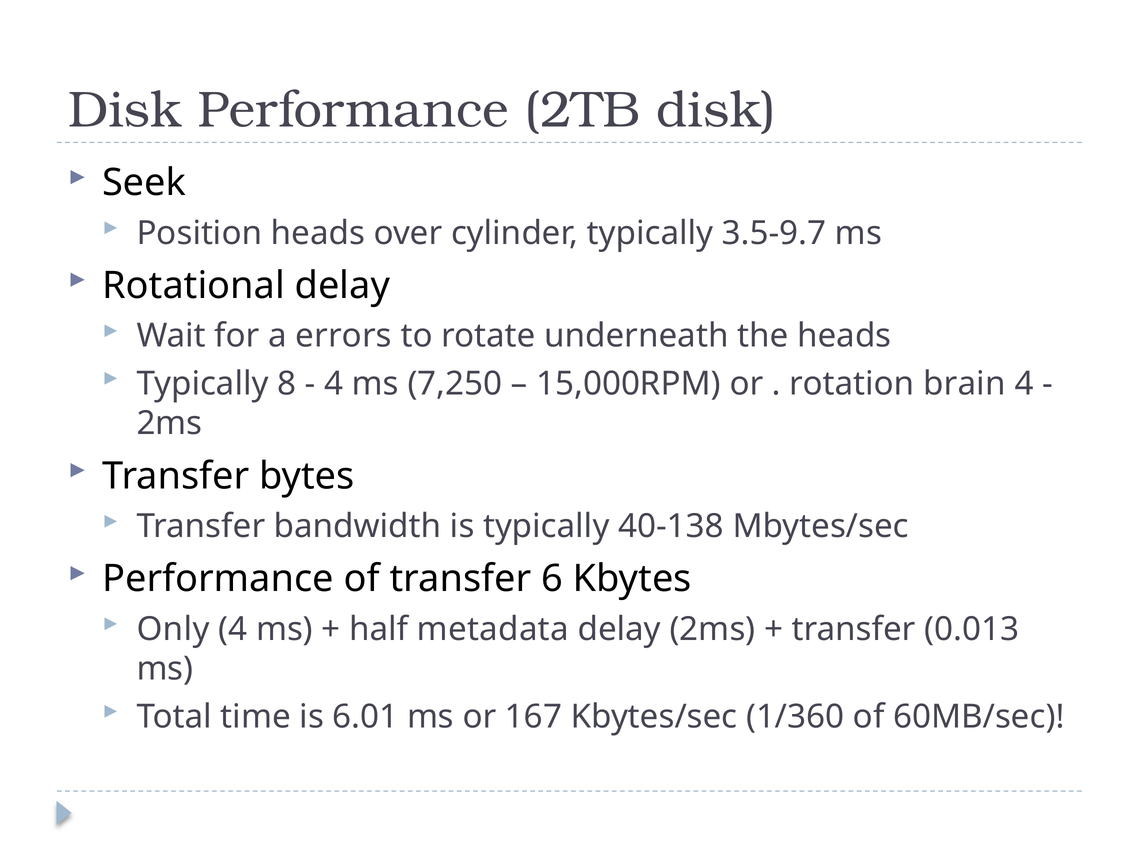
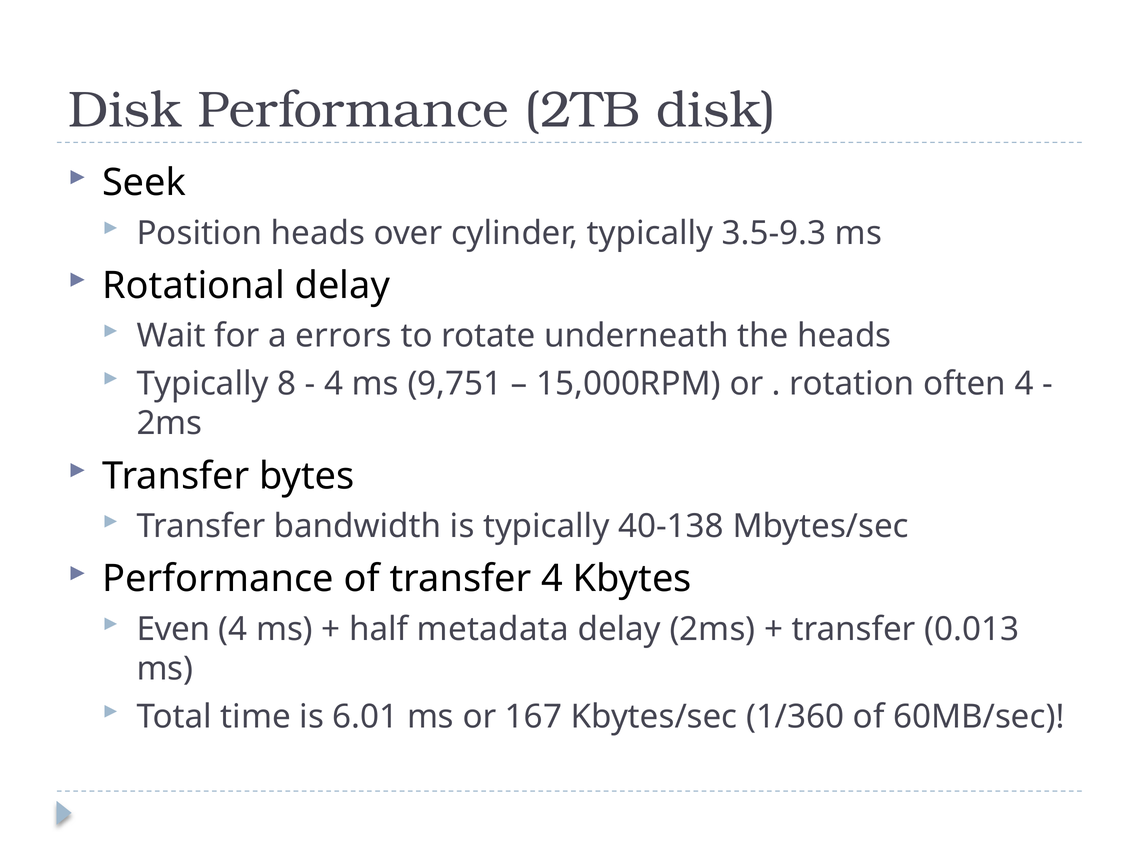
3.5-9.7: 3.5-9.7 -> 3.5-9.3
7,250: 7,250 -> 9,751
brain: brain -> often
transfer 6: 6 -> 4
Only: Only -> Even
